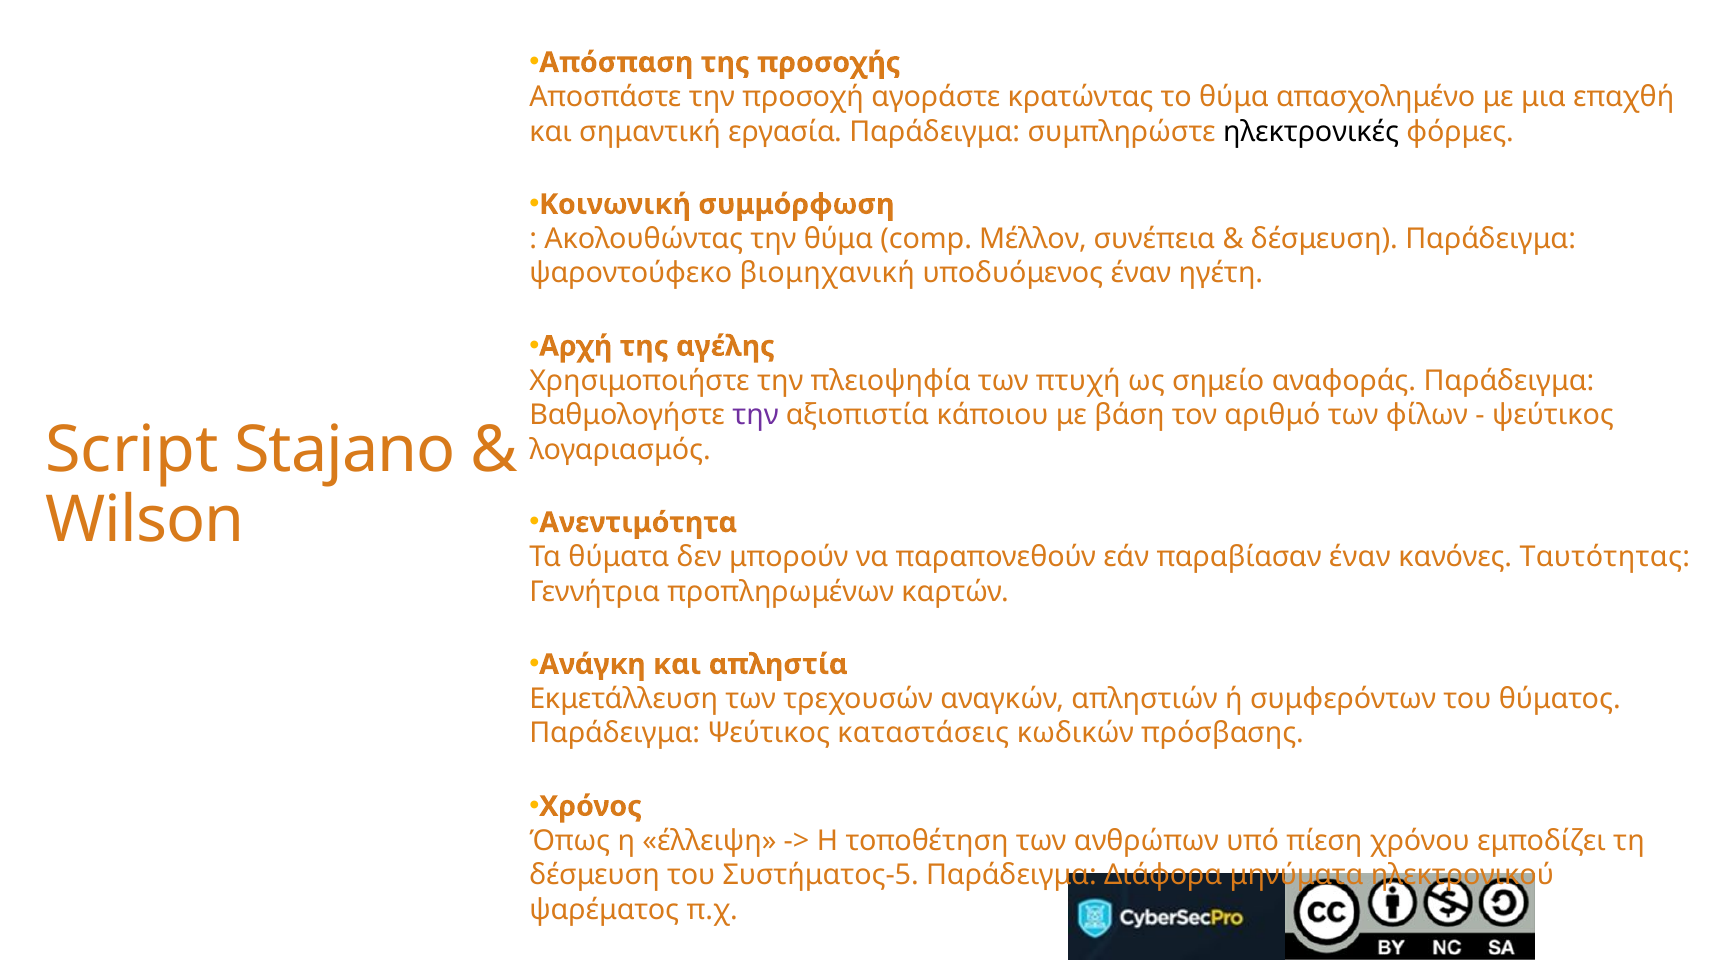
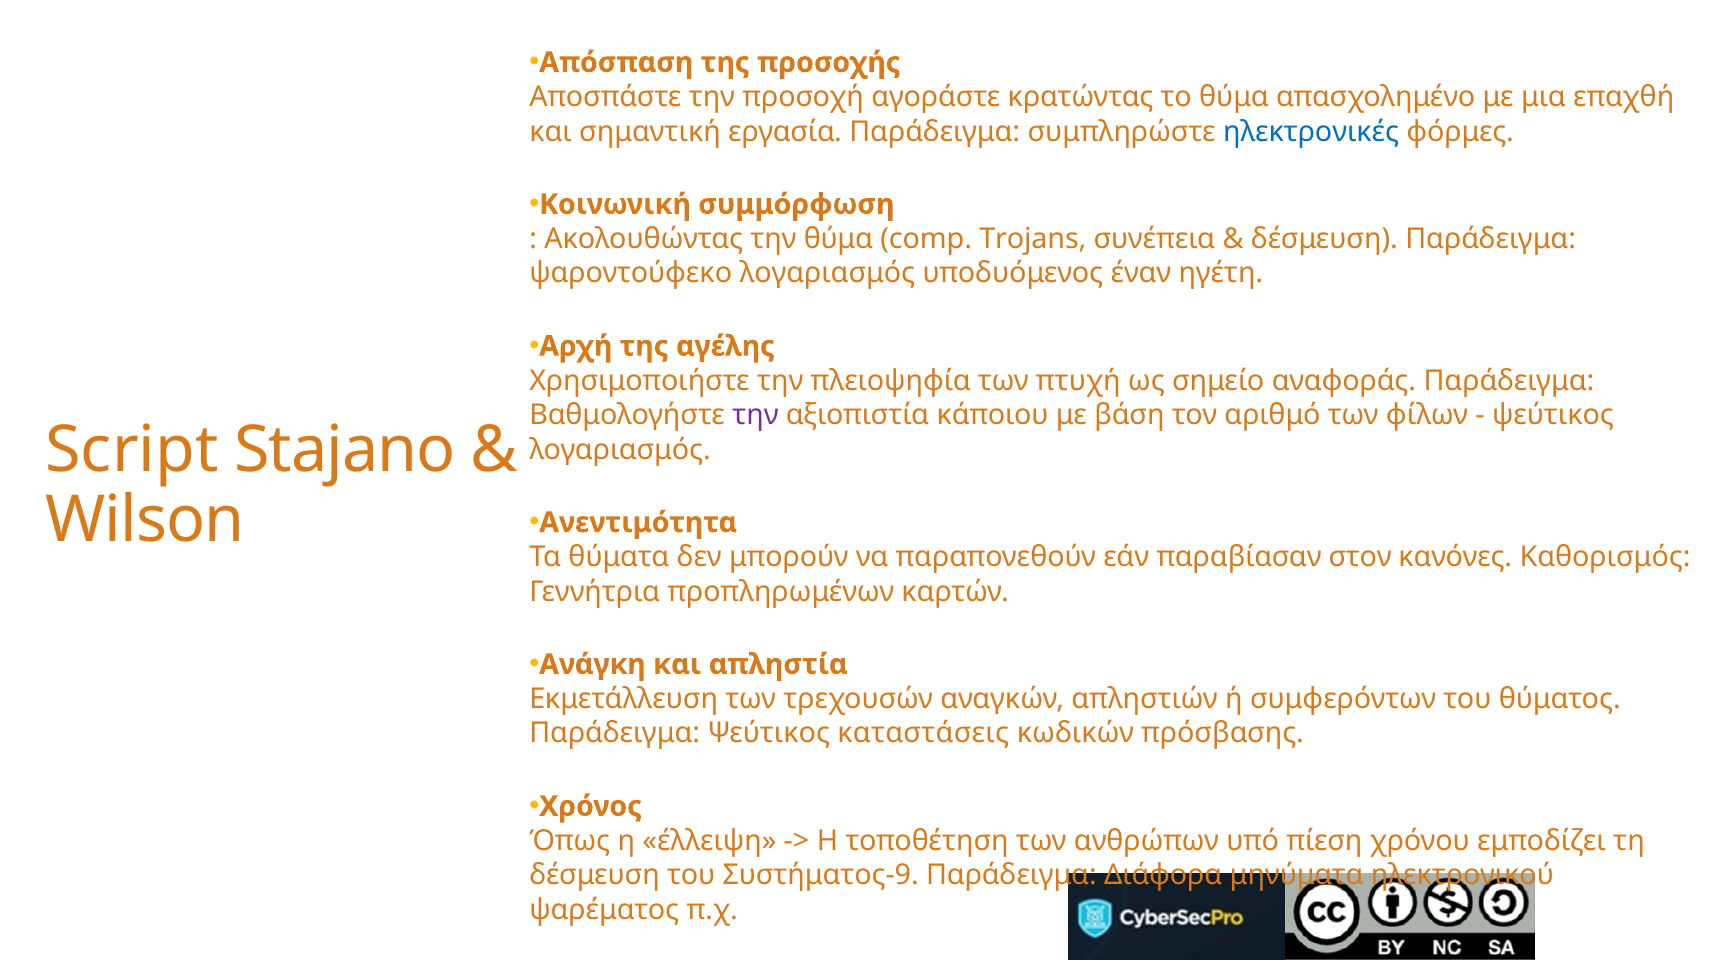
ηλεκτρονικές colour: black -> blue
Μέλλον: Μέλλον -> Trojans
ψαροντούφεκο βιομηχανική: βιομηχανική -> λογαριασμός
παραβίασαν έναν: έναν -> στον
Ταυτότητας: Ταυτότητας -> Καθορισμός
Συστήματος-5: Συστήματος-5 -> Συστήματος-9
